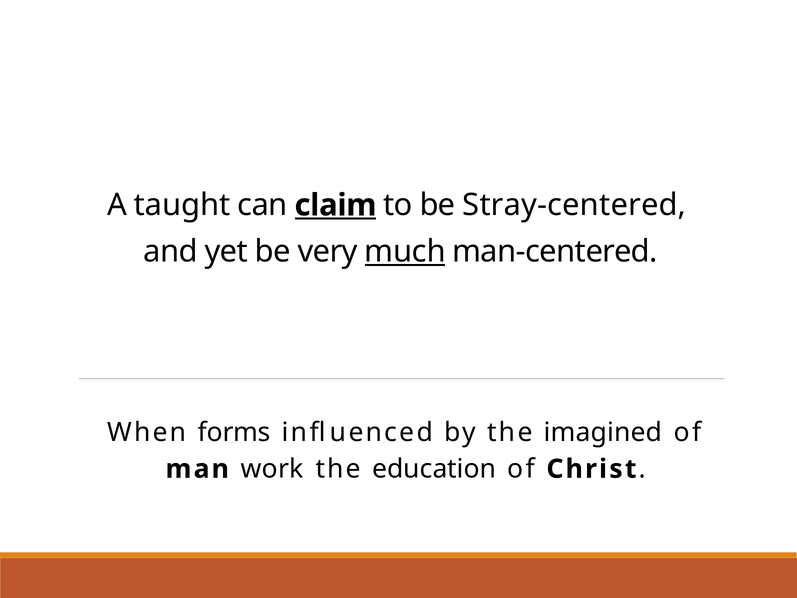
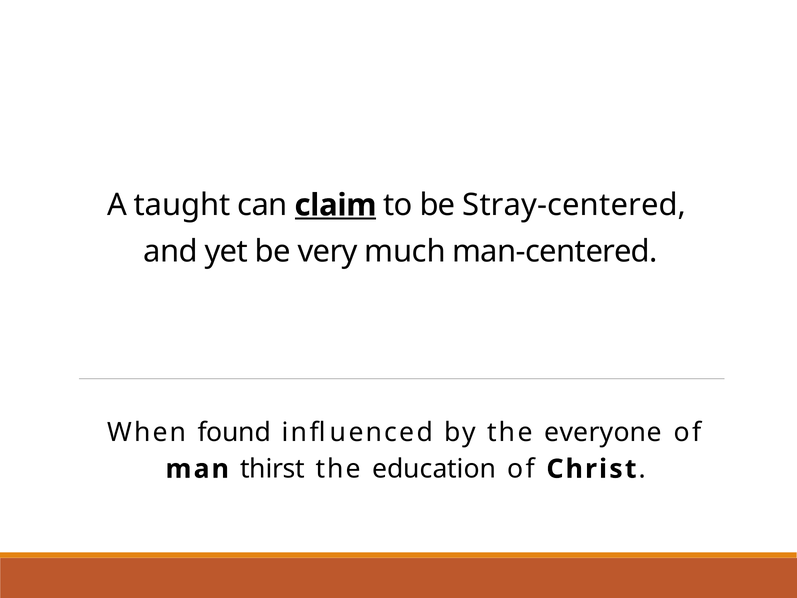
much underline: present -> none
forms: forms -> found
imagined: imagined -> everyone
work: work -> thirst
